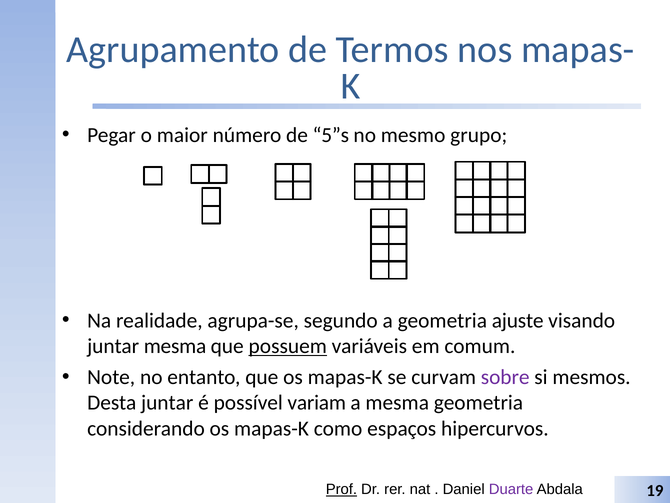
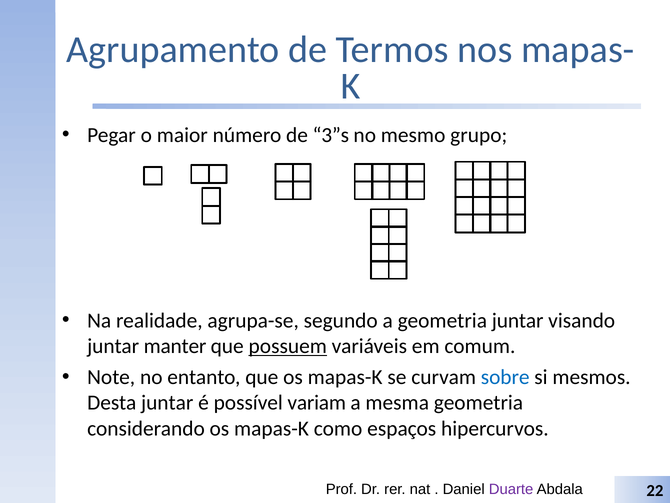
5”s: 5”s -> 3”s
geometria ajuste: ajuste -> juntar
juntar mesma: mesma -> manter
sobre colour: purple -> blue
Prof underline: present -> none
19: 19 -> 22
